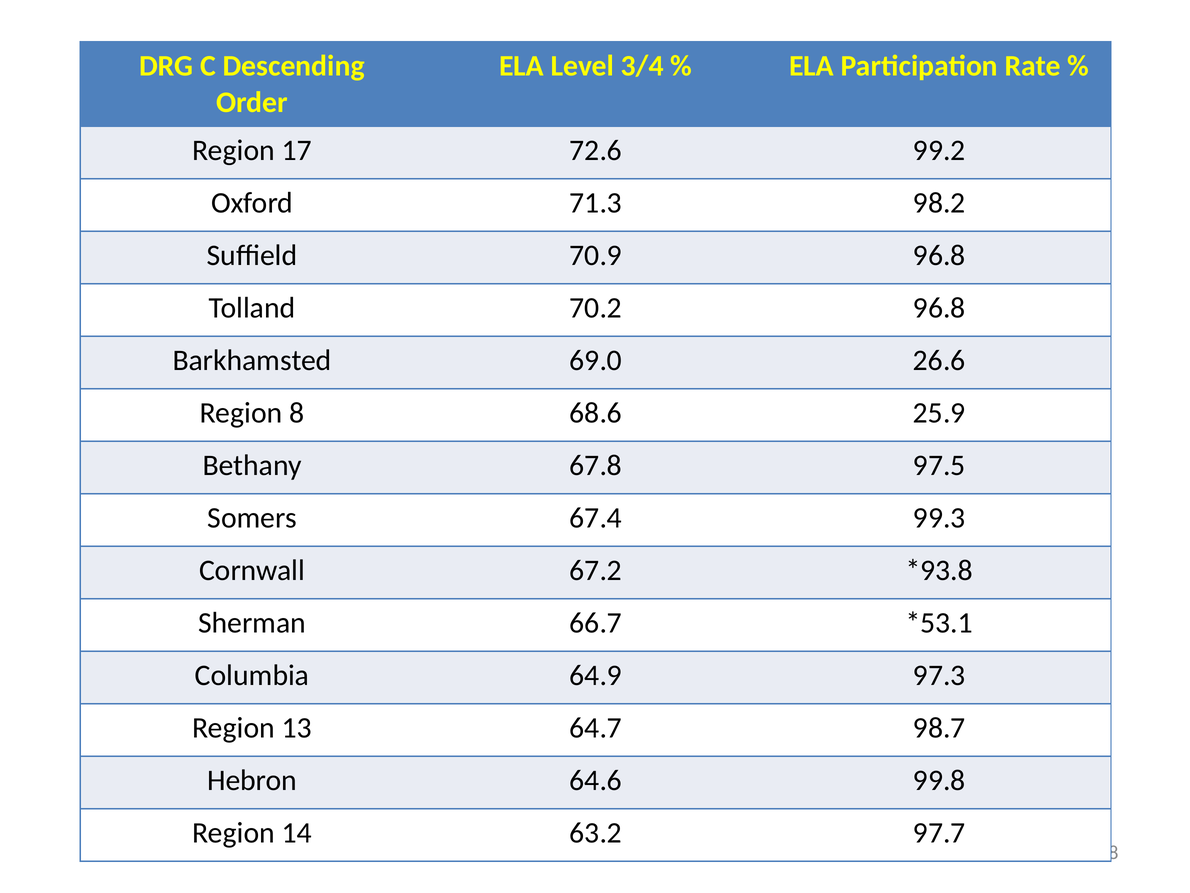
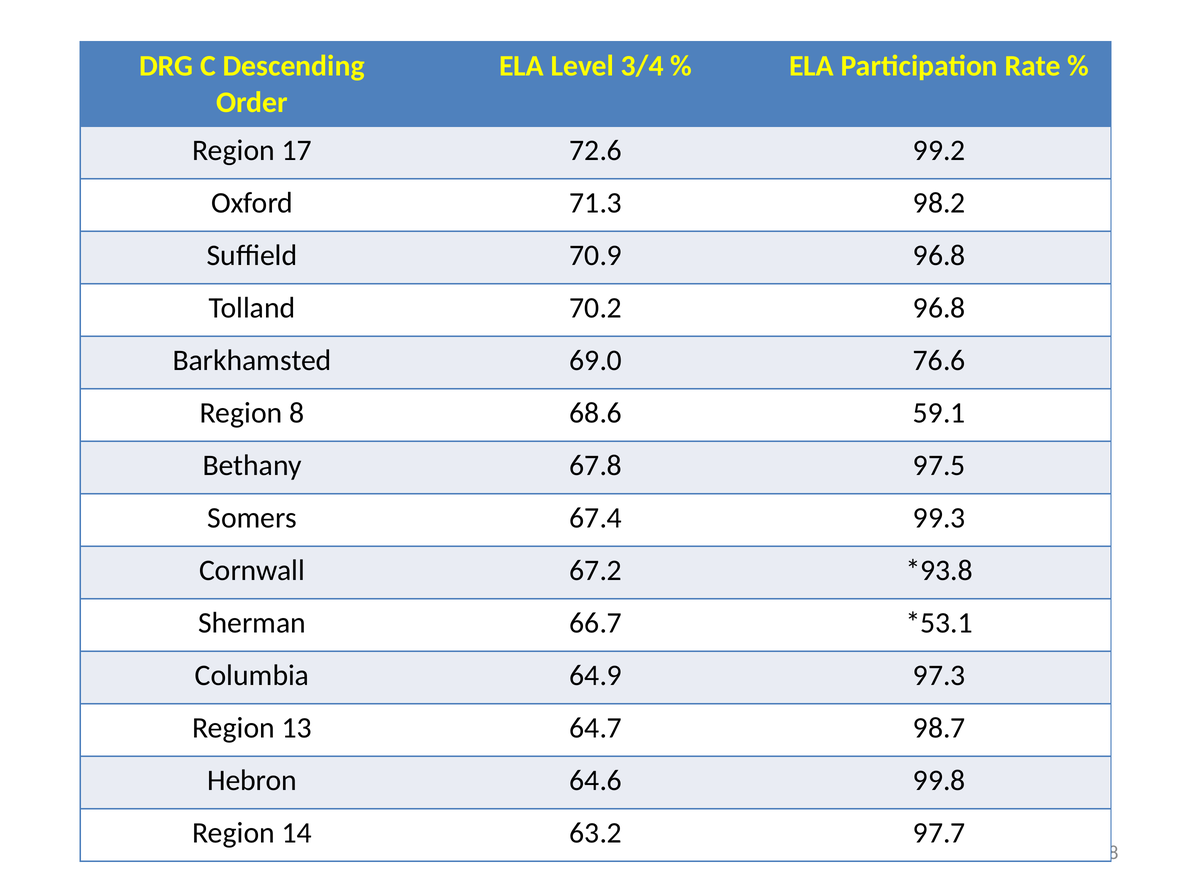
26.6: 26.6 -> 76.6
25.9: 25.9 -> 59.1
